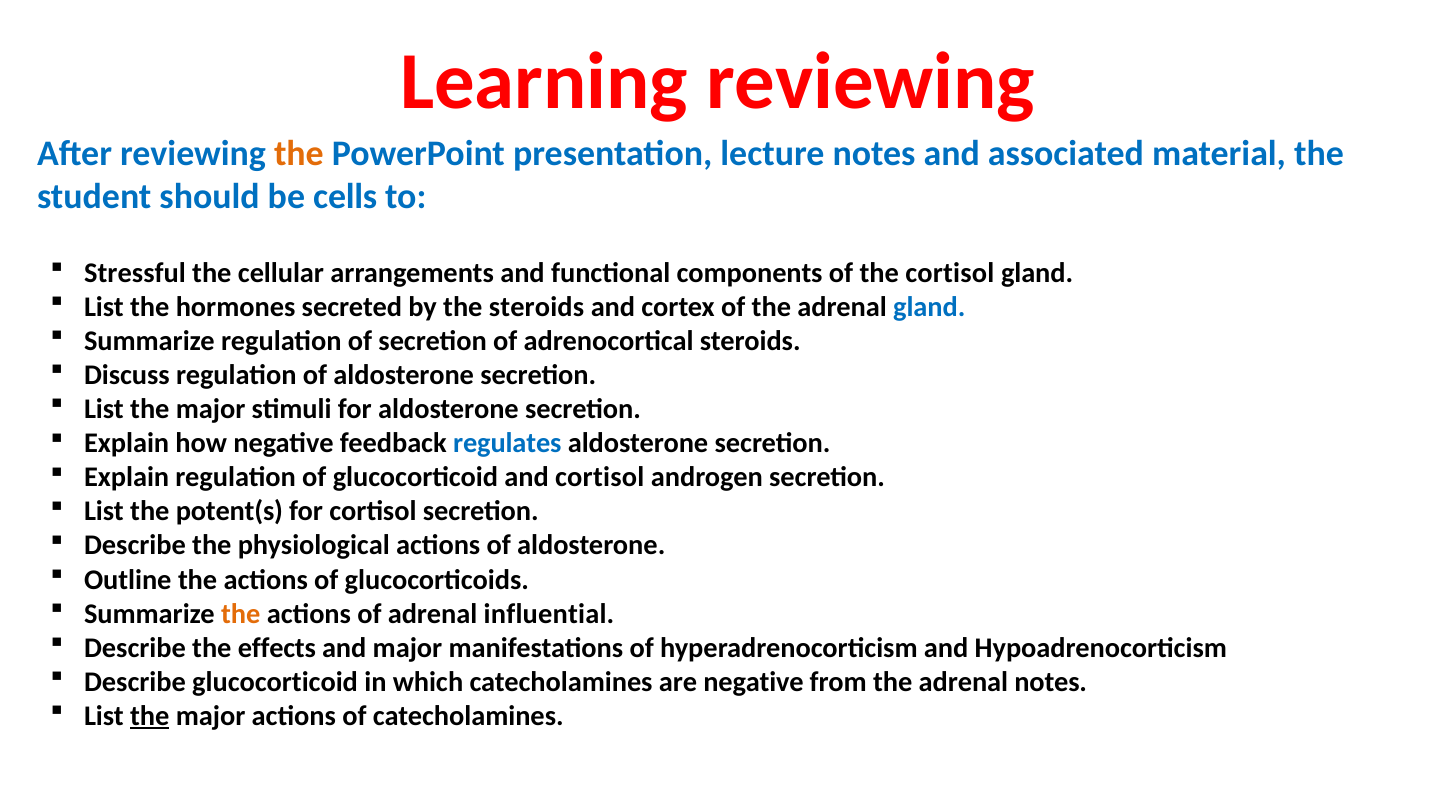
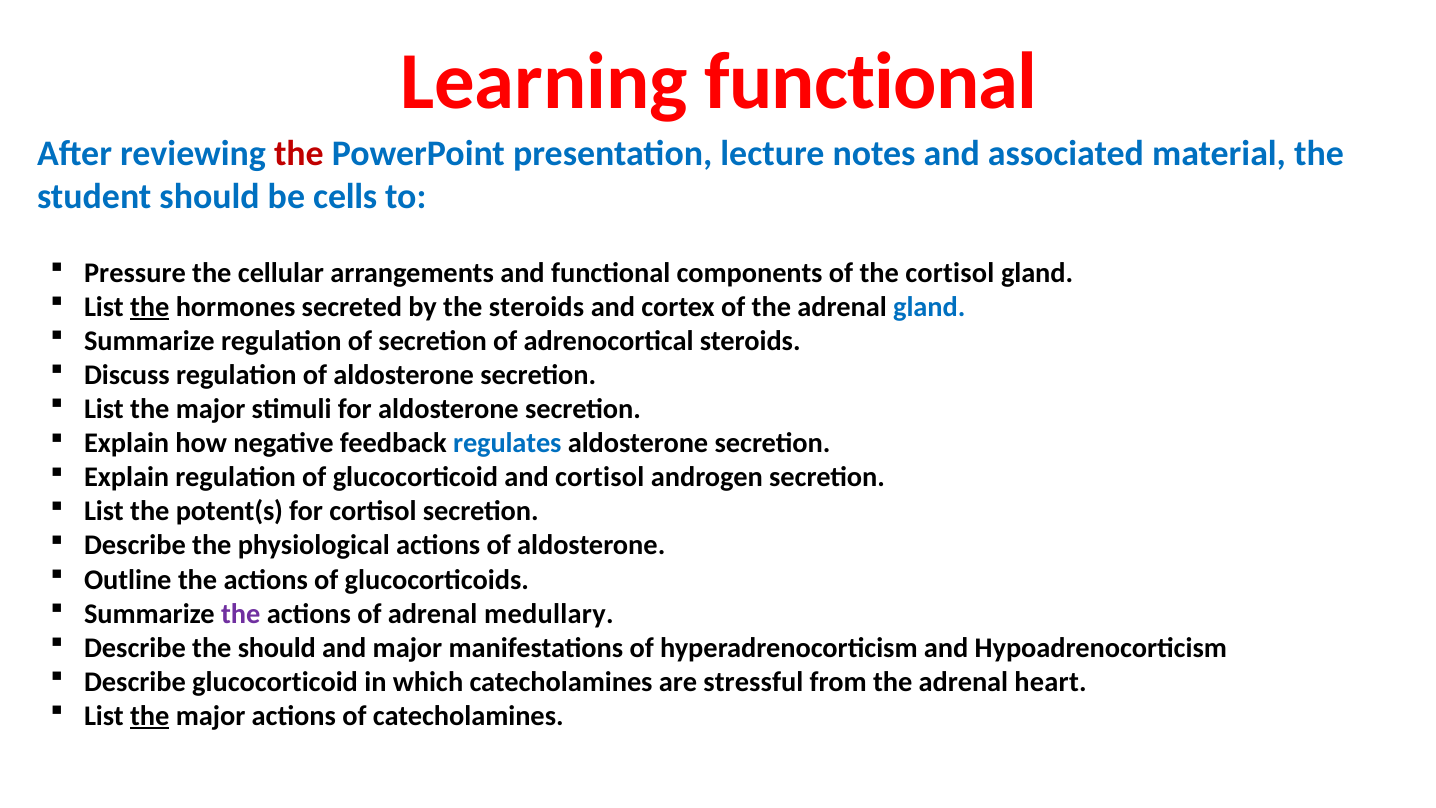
Learning reviewing: reviewing -> functional
the at (299, 153) colour: orange -> red
Stressful: Stressful -> Pressure
the at (150, 307) underline: none -> present
the at (241, 614) colour: orange -> purple
influential: influential -> medullary
the effects: effects -> should
are negative: negative -> stressful
adrenal notes: notes -> heart
